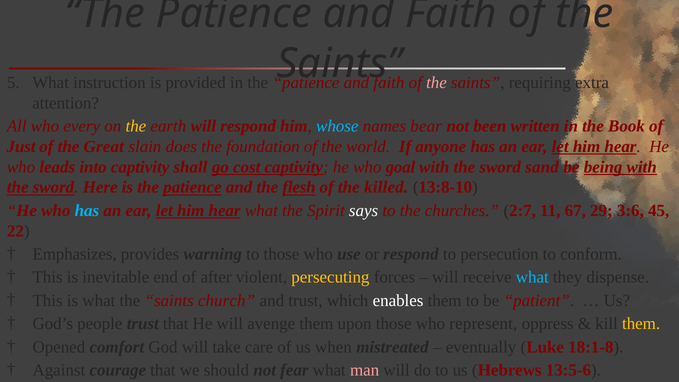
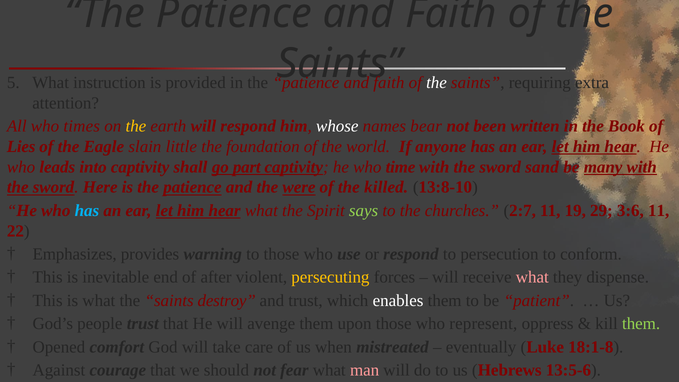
the at (436, 83) colour: pink -> white
every: every -> times
whose colour: light blue -> white
Just: Just -> Lies
Great: Great -> Eagle
does: does -> little
cost: cost -> part
goal: goal -> time
being: being -> many
flesh: flesh -> were
says colour: white -> light green
67: 67 -> 19
3:6 45: 45 -> 11
what at (532, 277) colour: light blue -> pink
church: church -> destroy
them at (641, 324) colour: yellow -> light green
